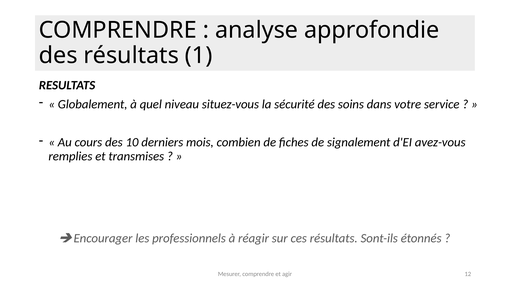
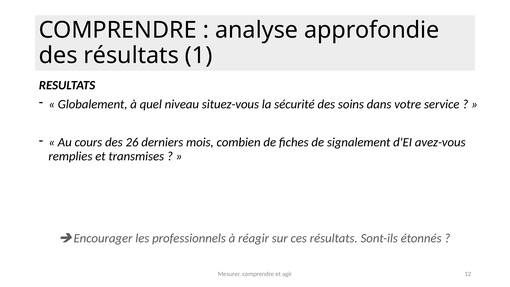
10: 10 -> 26
